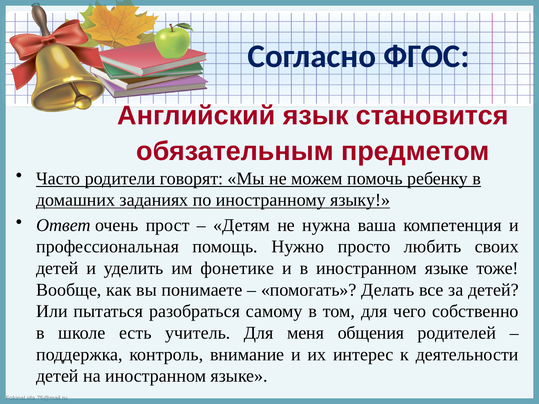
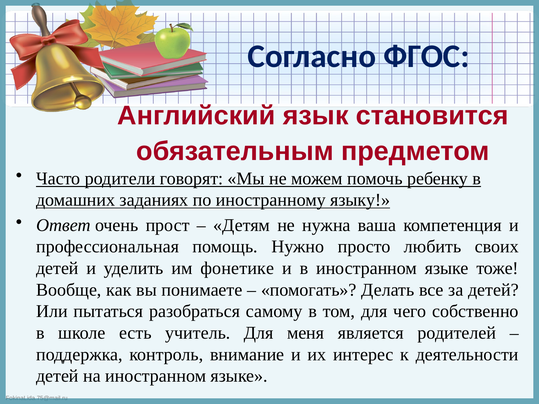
общения: общения -> является
